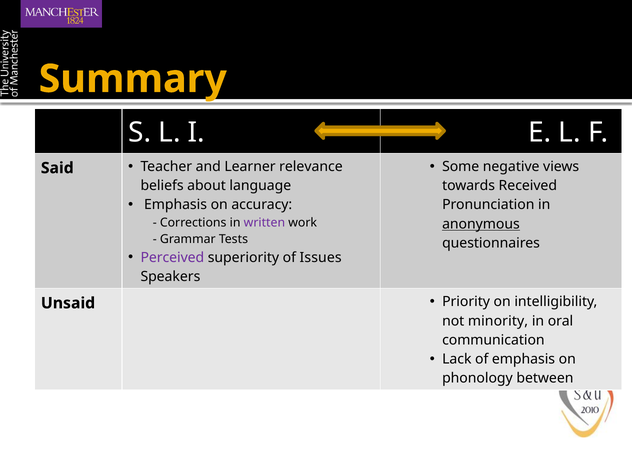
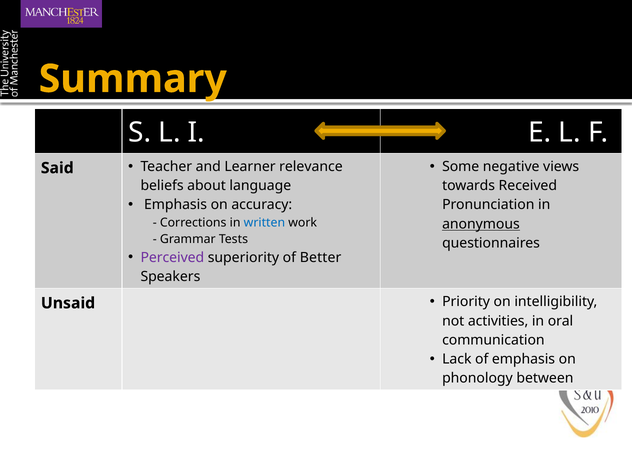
written colour: purple -> blue
Issues: Issues -> Better
minority: minority -> activities
